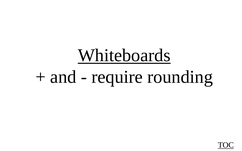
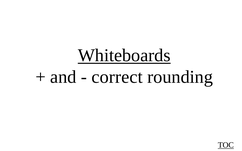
require: require -> correct
